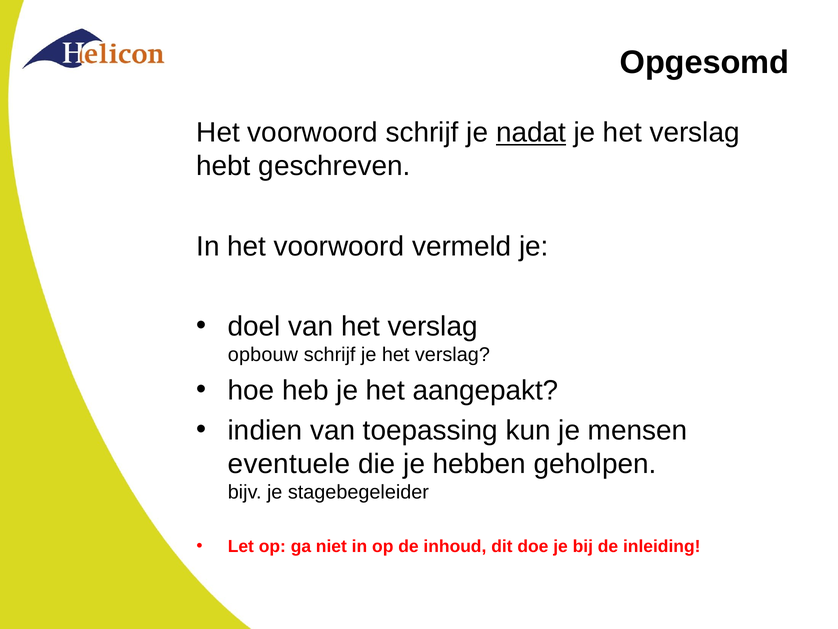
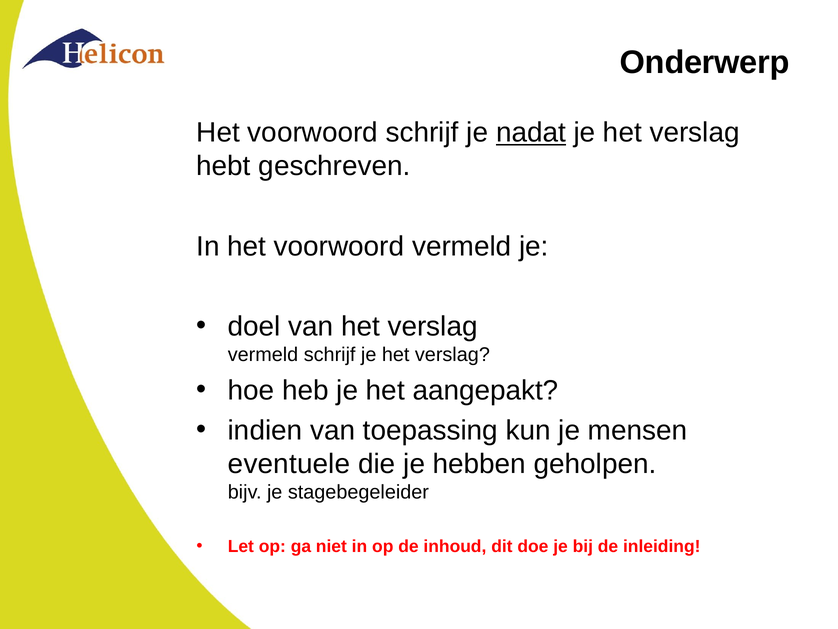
Opgesomd: Opgesomd -> Onderwerp
opbouw at (263, 354): opbouw -> vermeld
